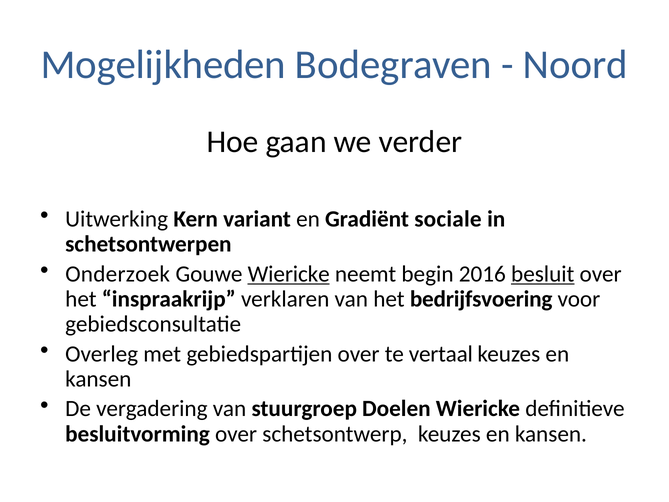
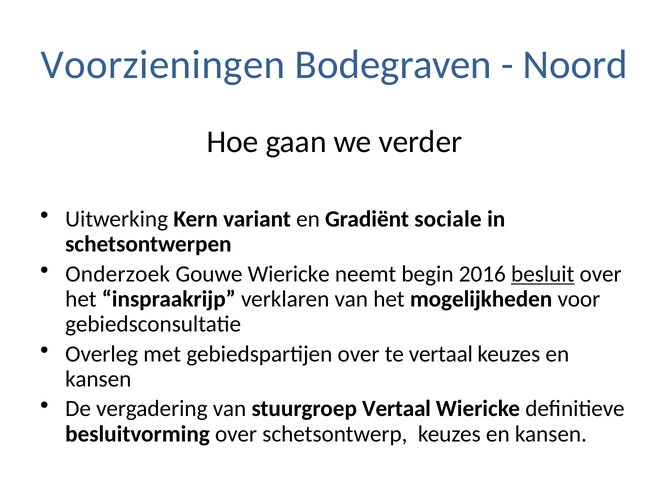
Mogelijkheden: Mogelijkheden -> Voorzieningen
Wiericke at (289, 274) underline: present -> none
bedrijfsvoering: bedrijfsvoering -> mogelijkheden
stuurgroep Doelen: Doelen -> Vertaal
